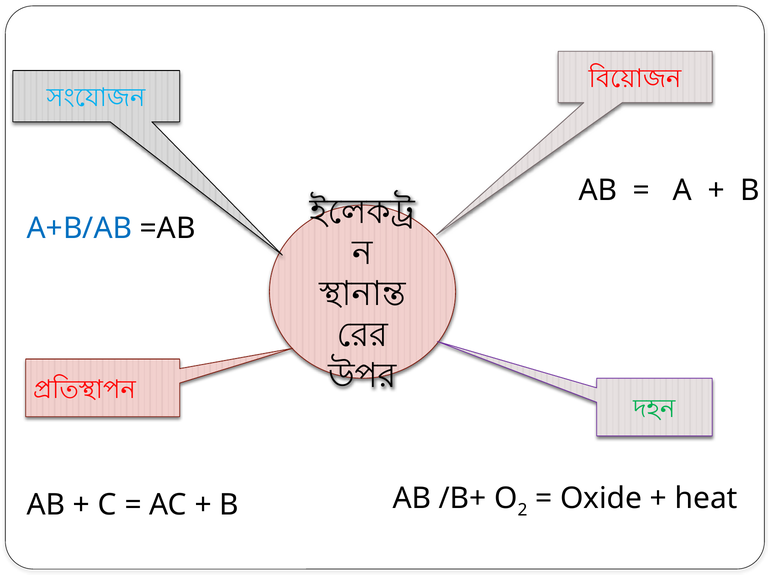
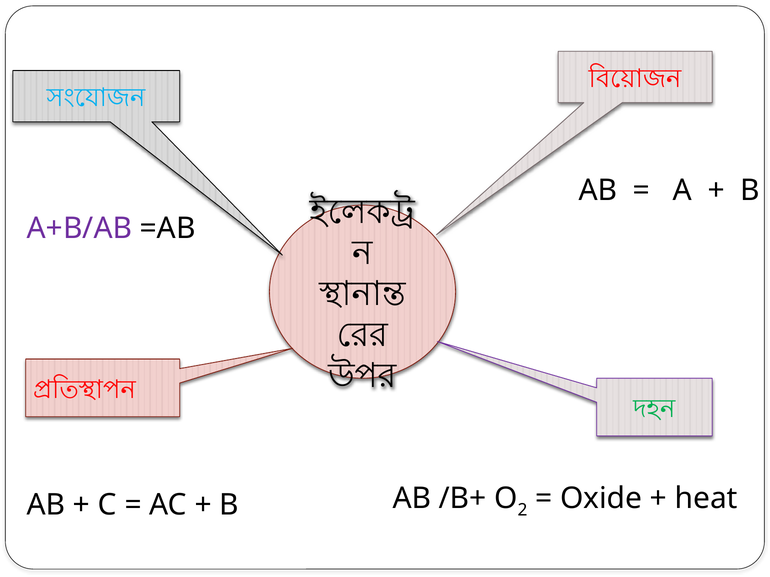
A+B/AB colour: blue -> purple
